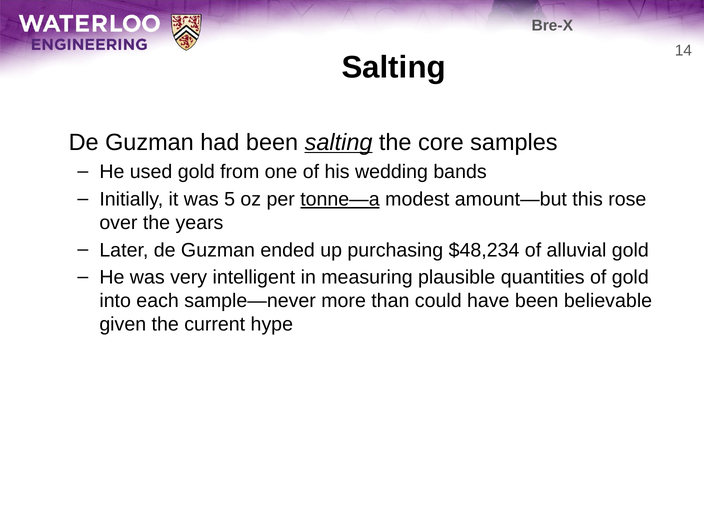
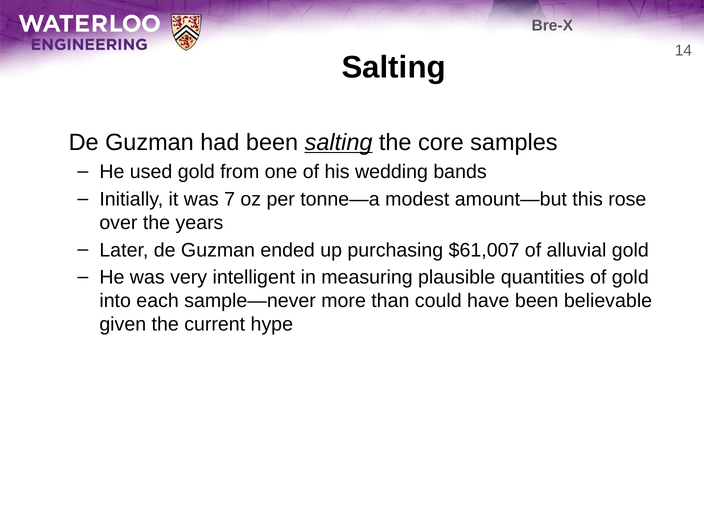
5: 5 -> 7
tonne—a underline: present -> none
$48,234: $48,234 -> $61,007
